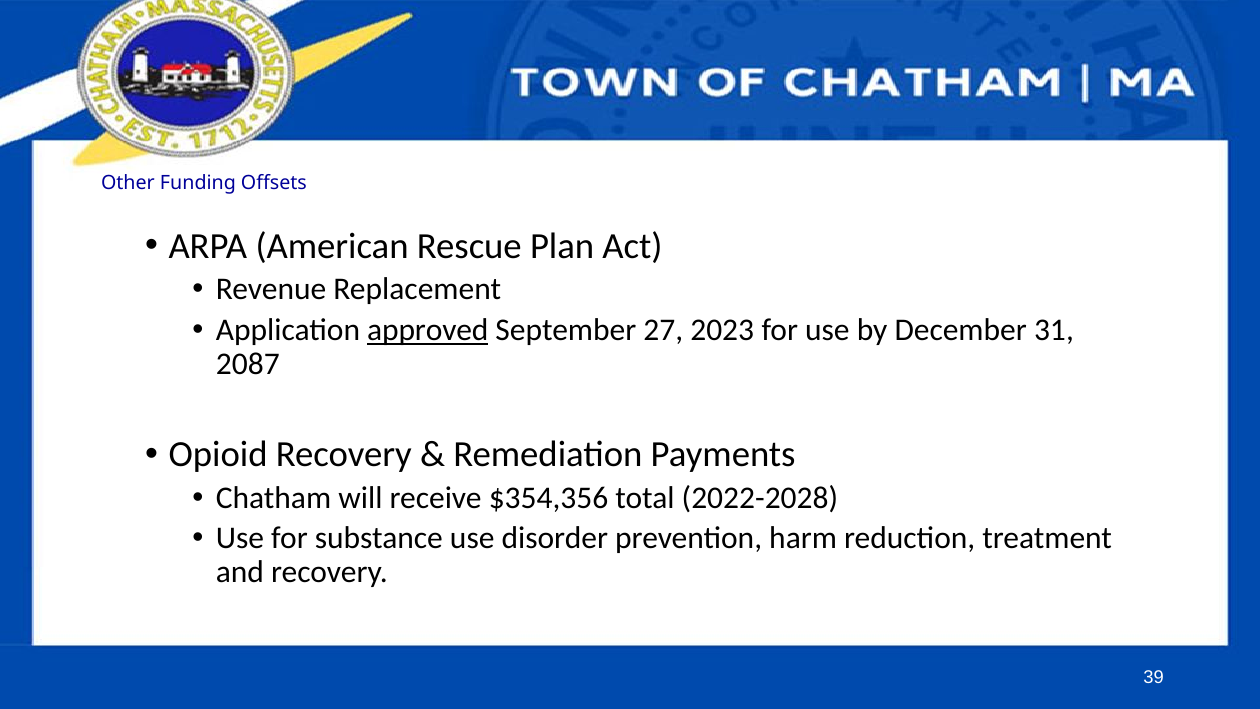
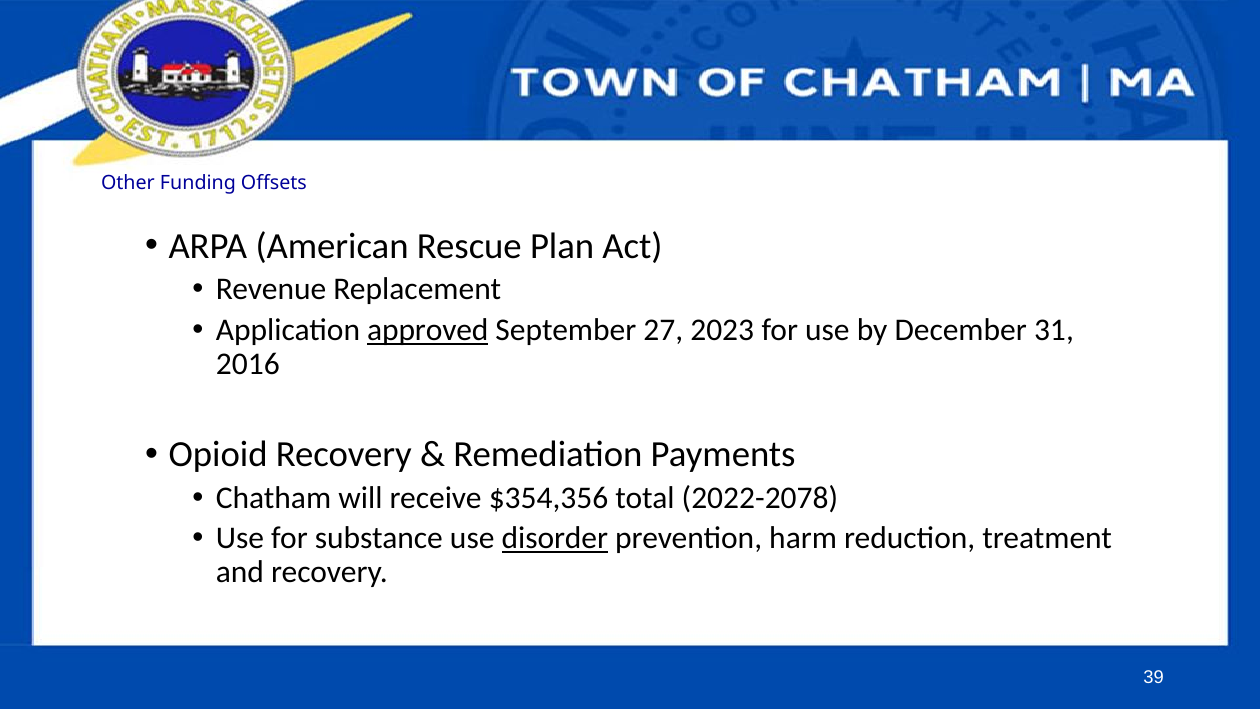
2087: 2087 -> 2016
2022-2028: 2022-2028 -> 2022-2078
disorder underline: none -> present
